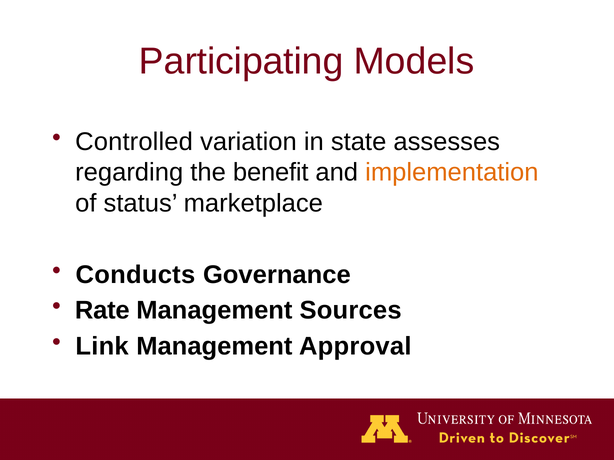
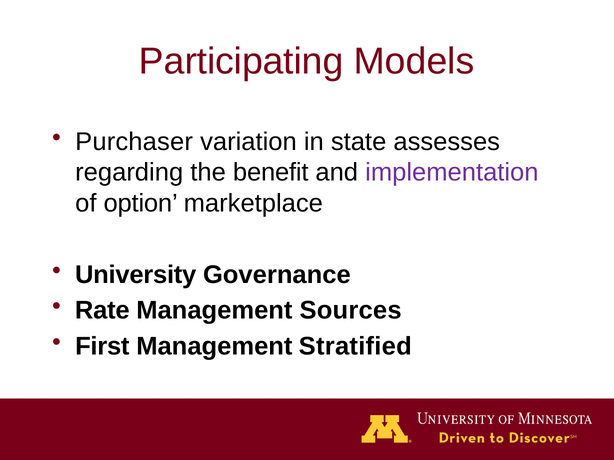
Controlled: Controlled -> Purchaser
implementation colour: orange -> purple
status: status -> option
Conducts: Conducts -> University
Link: Link -> First
Approval: Approval -> Stratified
